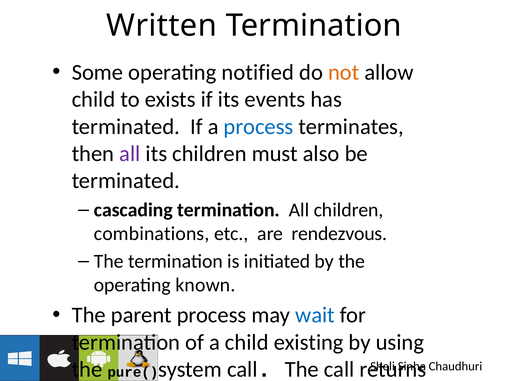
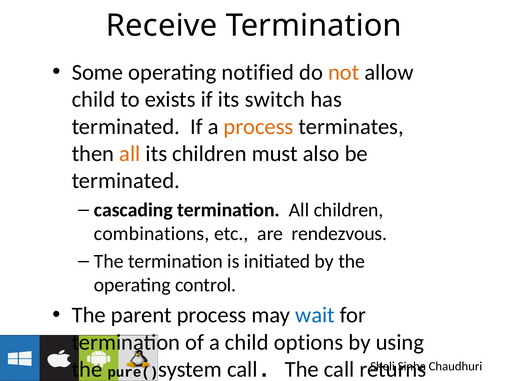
Written: Written -> Receive
events: events -> switch
process at (259, 127) colour: blue -> orange
all at (130, 154) colour: purple -> orange
known: known -> control
existing: existing -> options
